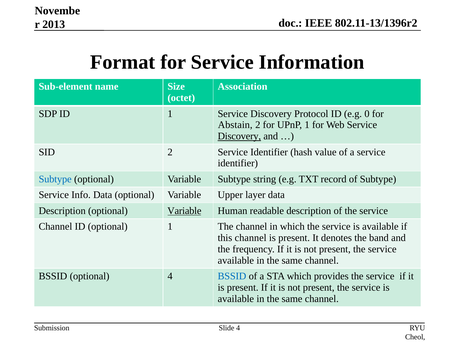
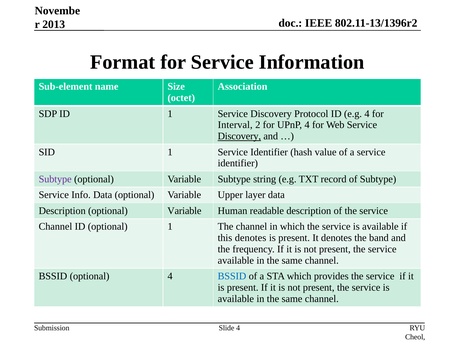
e.g 0: 0 -> 4
Abstain: Abstain -> Interval
UPnP 1: 1 -> 4
SID 2: 2 -> 1
Subtype at (55, 179) colour: blue -> purple
Variable at (184, 210) underline: present -> none
this channel: channel -> denotes
